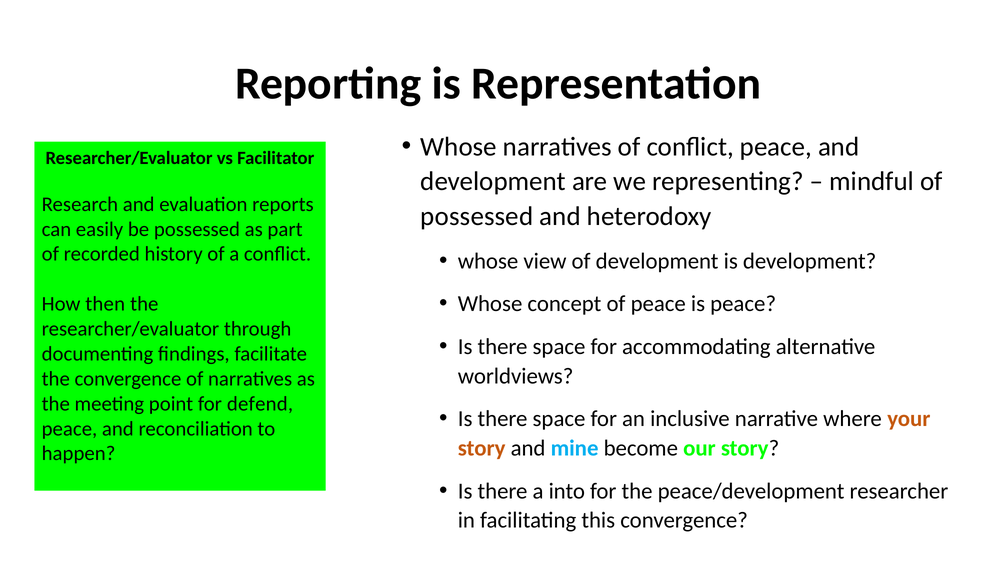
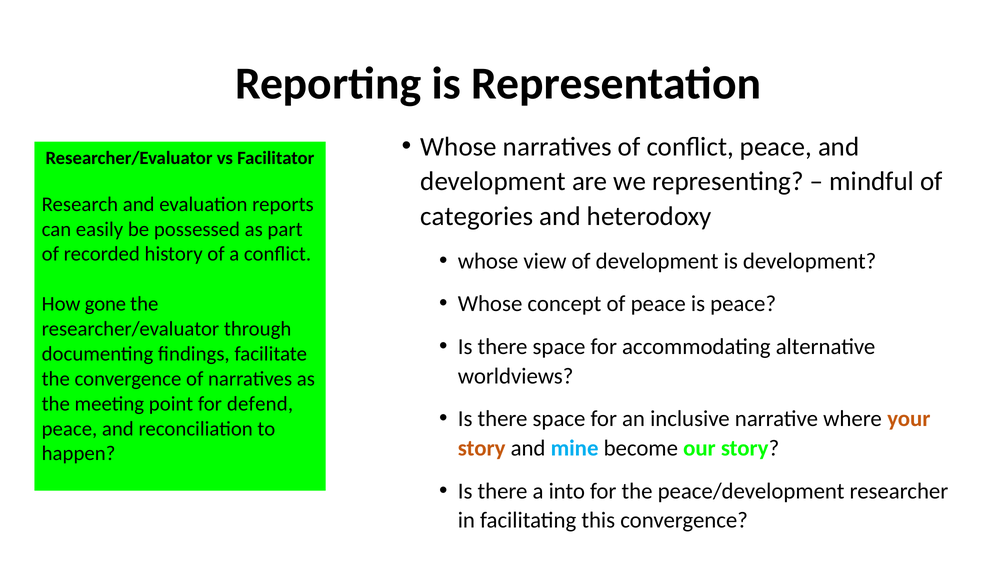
possessed at (477, 216): possessed -> categories
then: then -> gone
